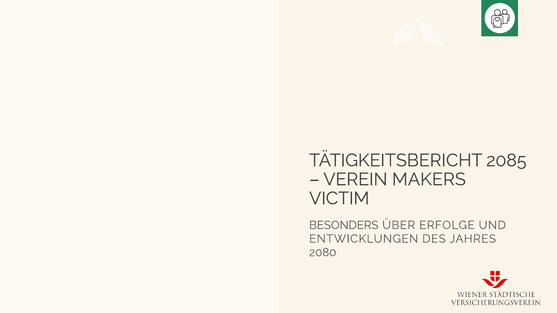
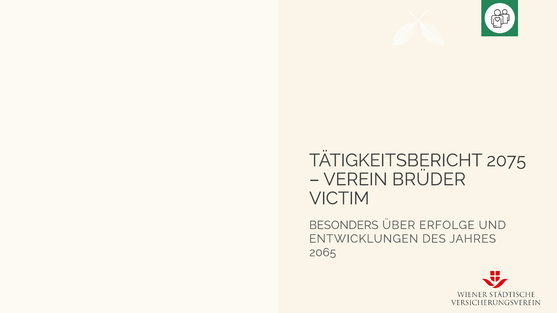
2085: 2085 -> 2075
MAKERS: MAKERS -> BRÜDER
2080: 2080 -> 2065
